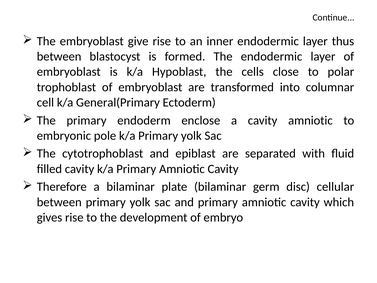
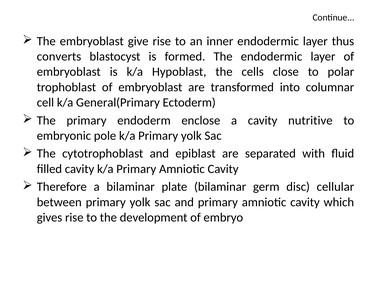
between at (59, 56): between -> converts
cavity amniotic: amniotic -> nutritive
